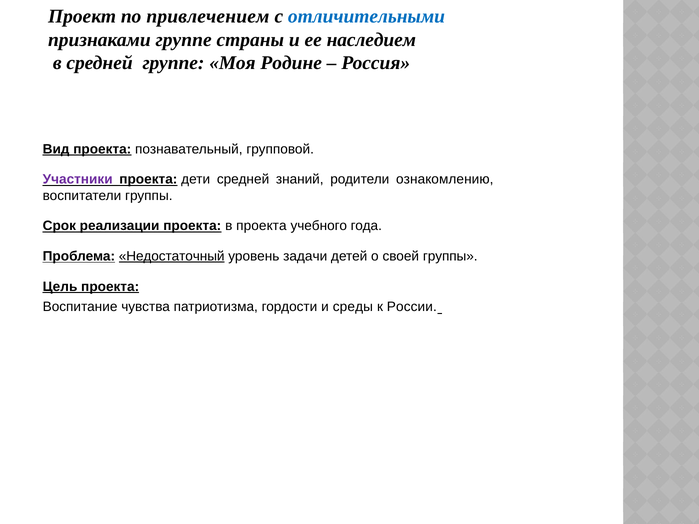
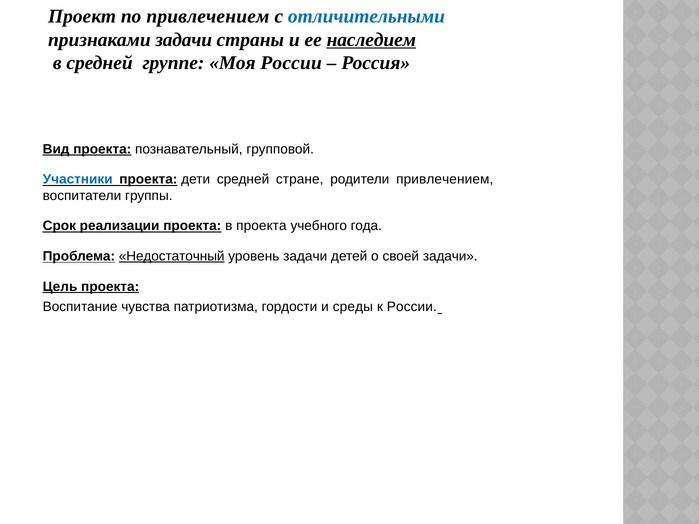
признаками группе: группе -> задачи
наследием underline: none -> present
Моя Родине: Родине -> России
Участники colour: purple -> blue
знаний: знаний -> стране
родители ознакомлению: ознакомлению -> привлечением
своей группы: группы -> задачи
